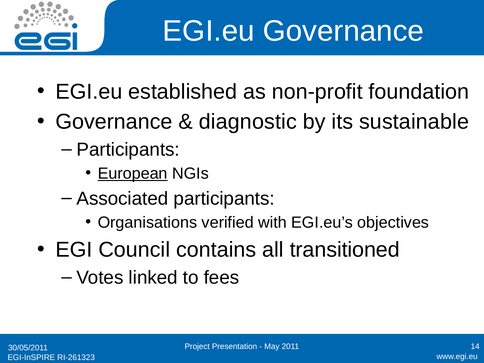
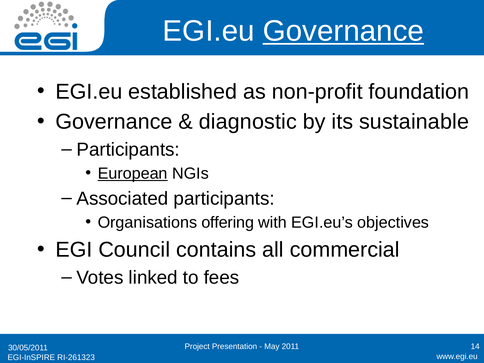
Governance at (343, 31) underline: none -> present
verified: verified -> offering
transitioned: transitioned -> commercial
